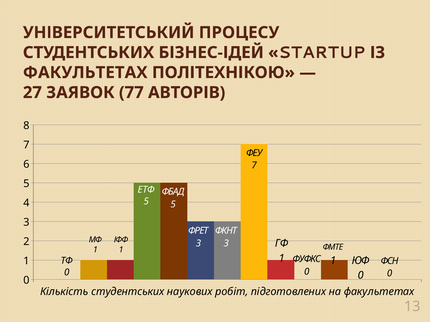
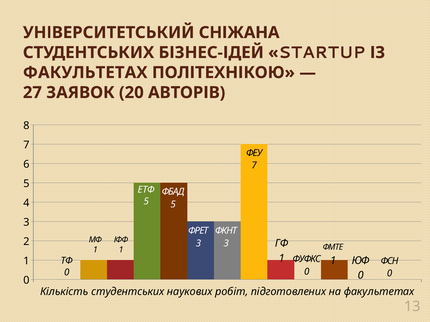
ПРОЦЕСУ: ПРОЦЕСУ -> СНІЖАНА
77: 77 -> 20
